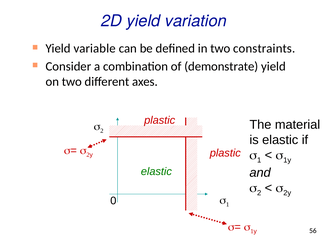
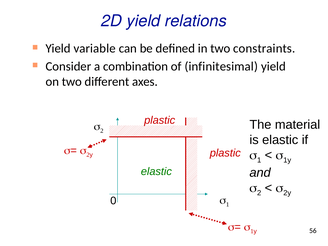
variation: variation -> relations
demonstrate: demonstrate -> infinitesimal
